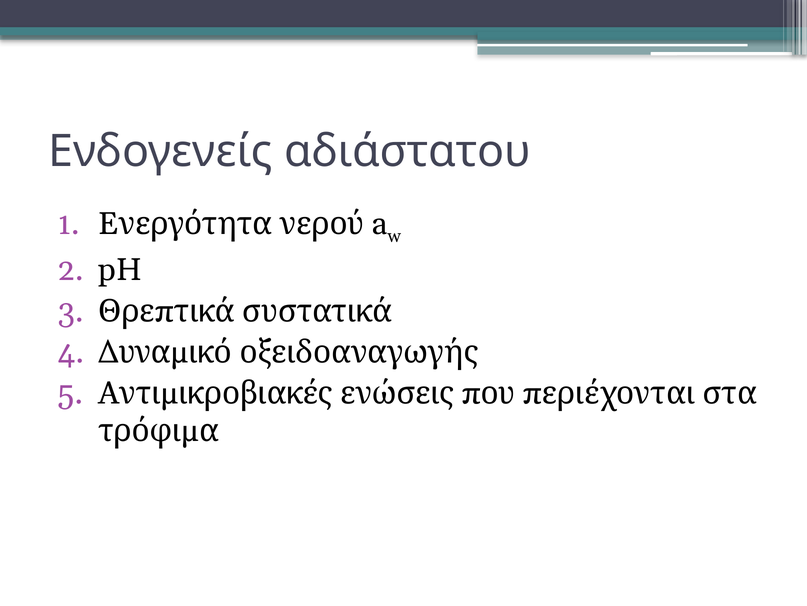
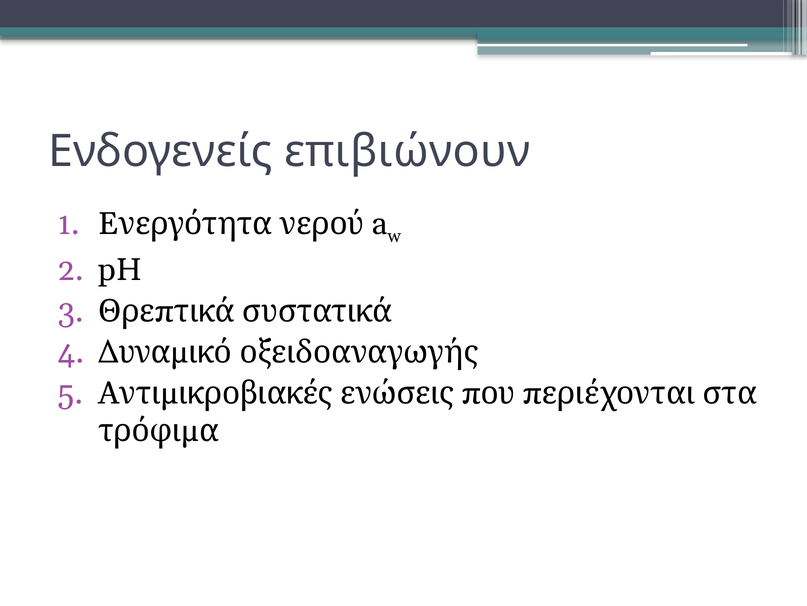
αδιάστατου: αδιάστατου -> επιβιώνουν
